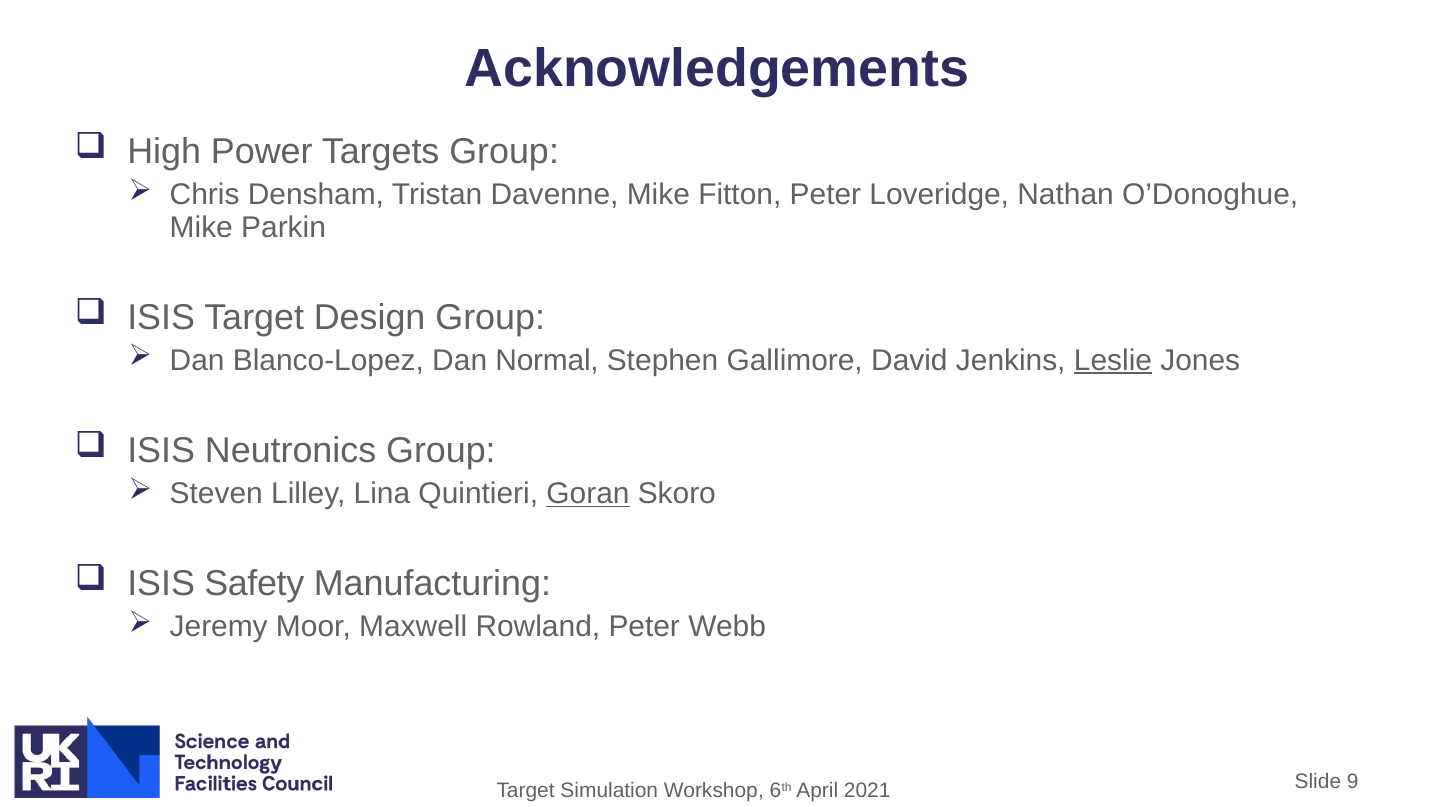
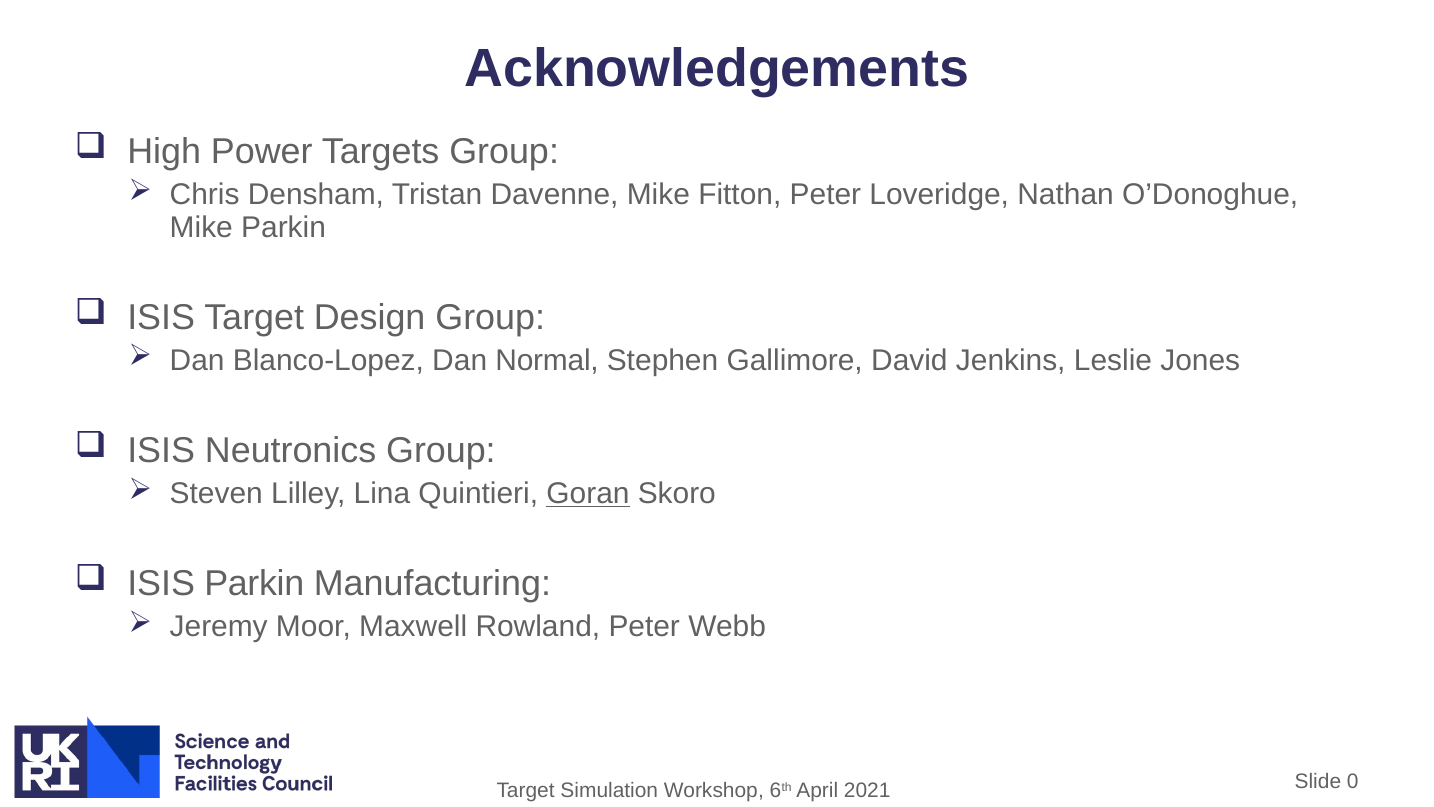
Leslie underline: present -> none
ISIS Safety: Safety -> Parkin
9: 9 -> 0
